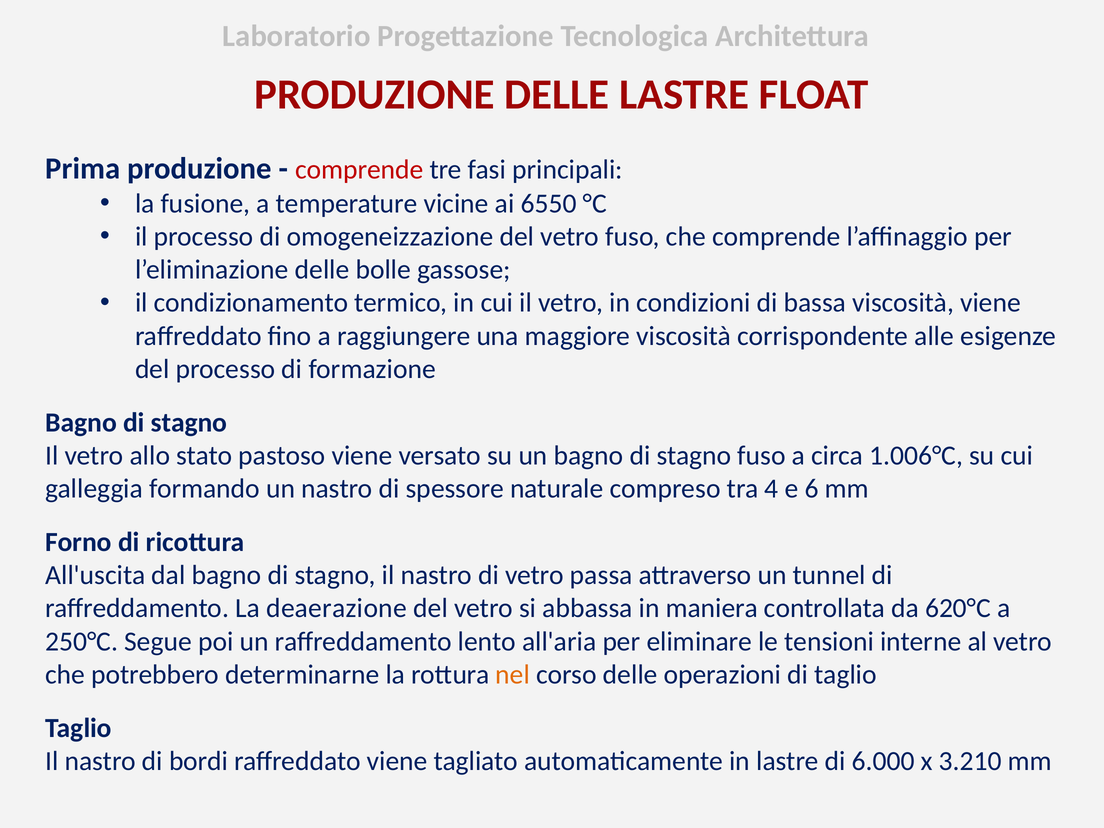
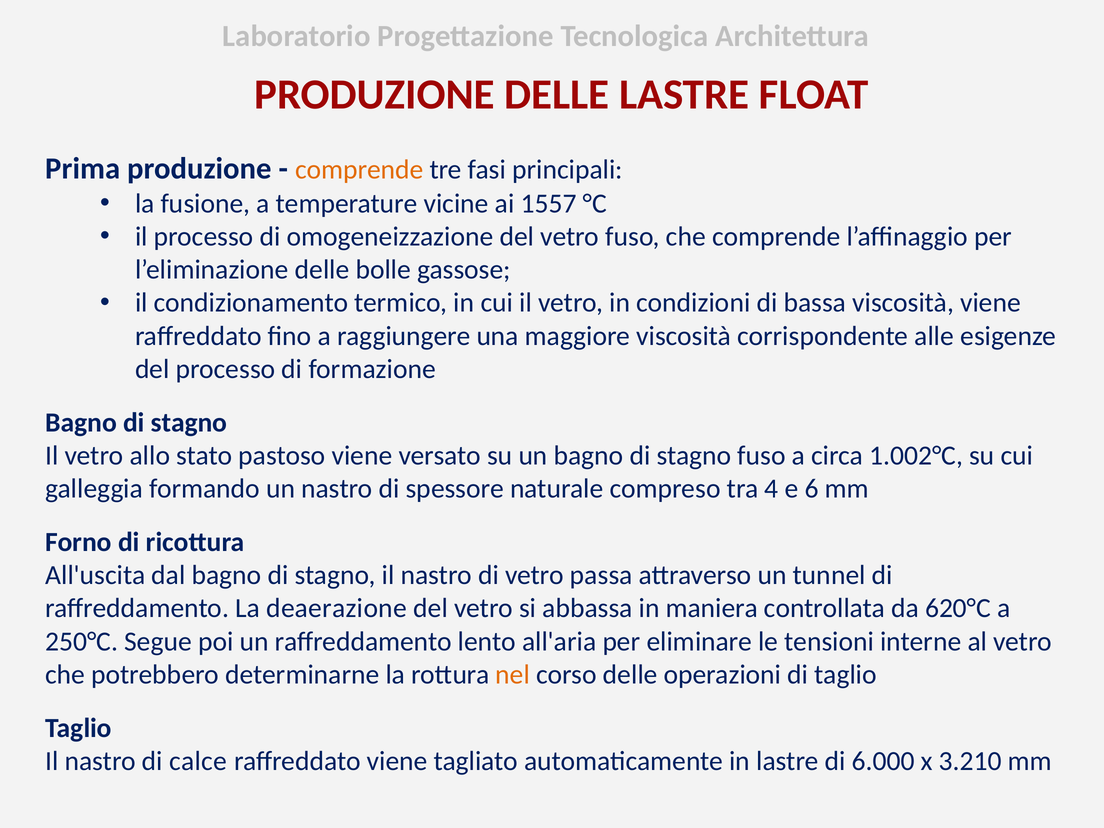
comprende at (359, 170) colour: red -> orange
6550: 6550 -> 1557
1.006°C: 1.006°C -> 1.002°C
bordi: bordi -> calce
